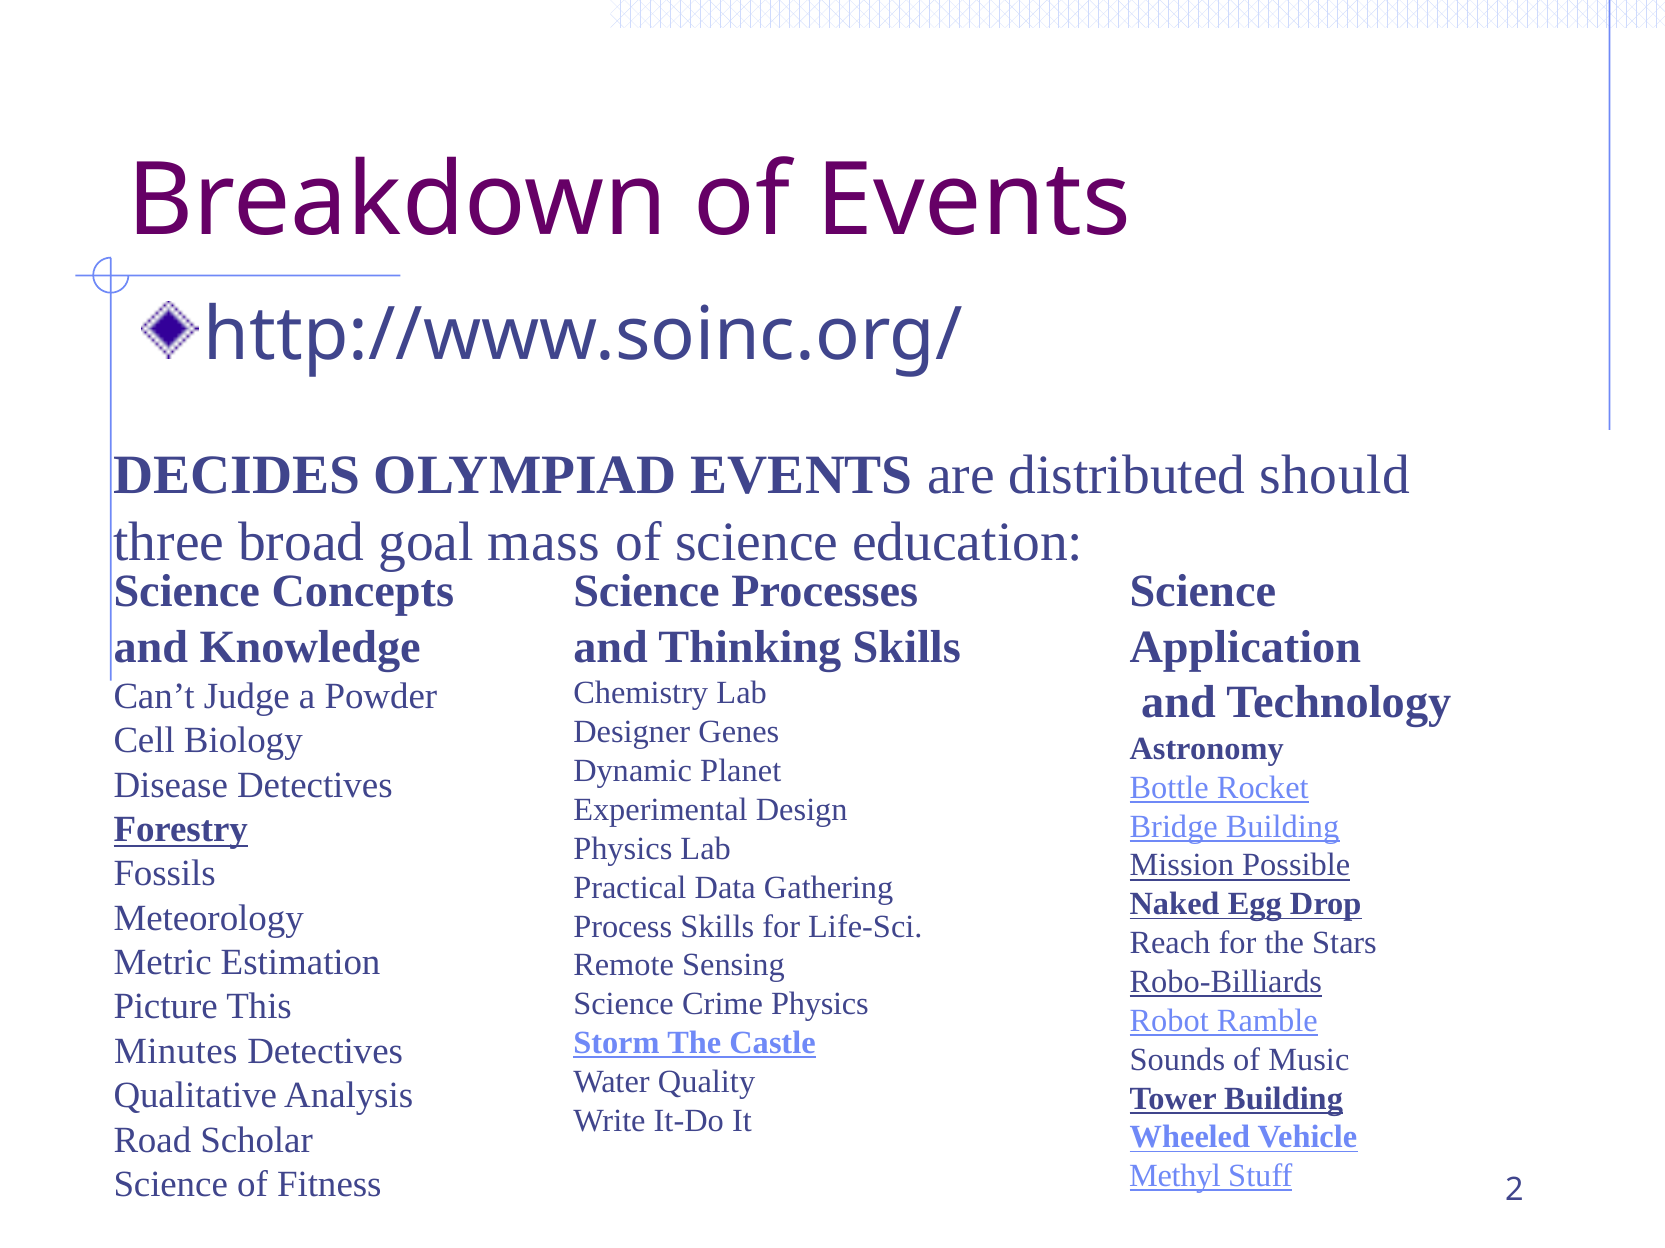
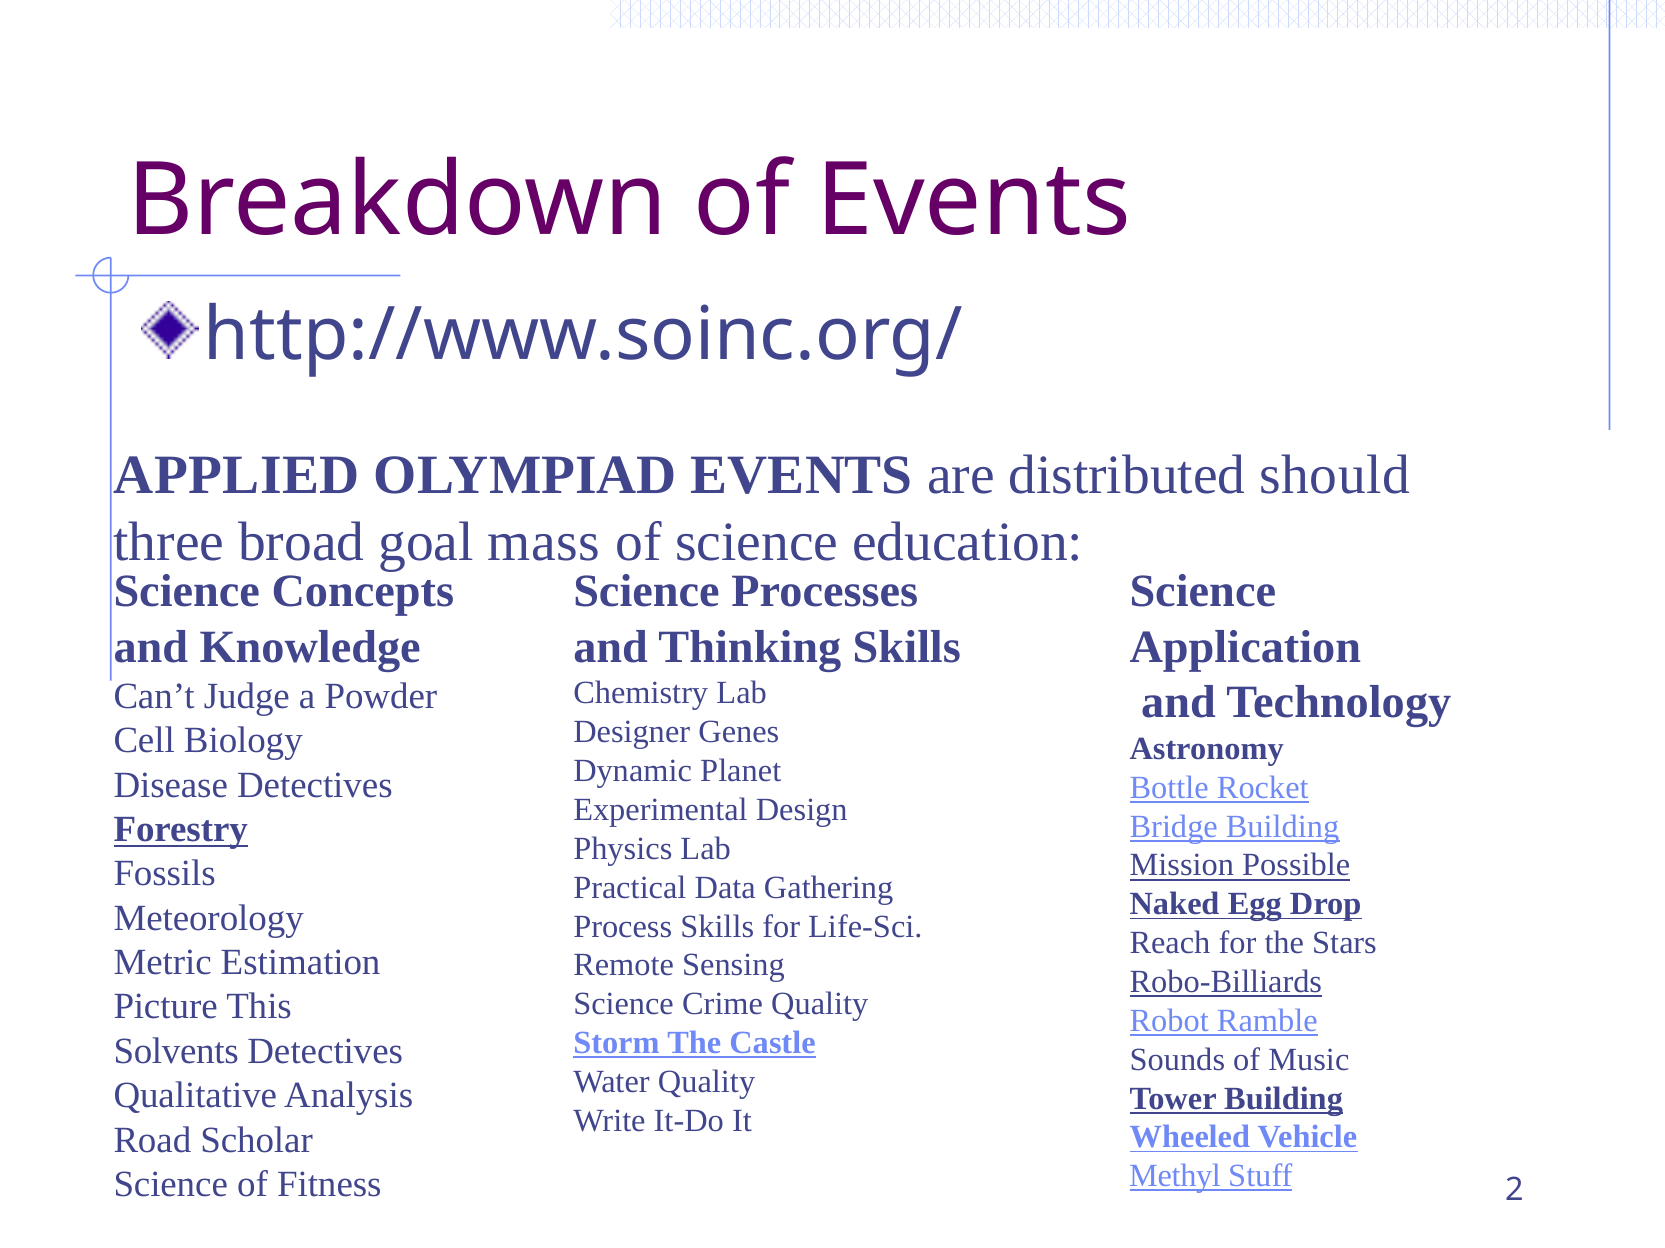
DECIDES: DECIDES -> APPLIED
Crime Physics: Physics -> Quality
Minutes: Minutes -> Solvents
